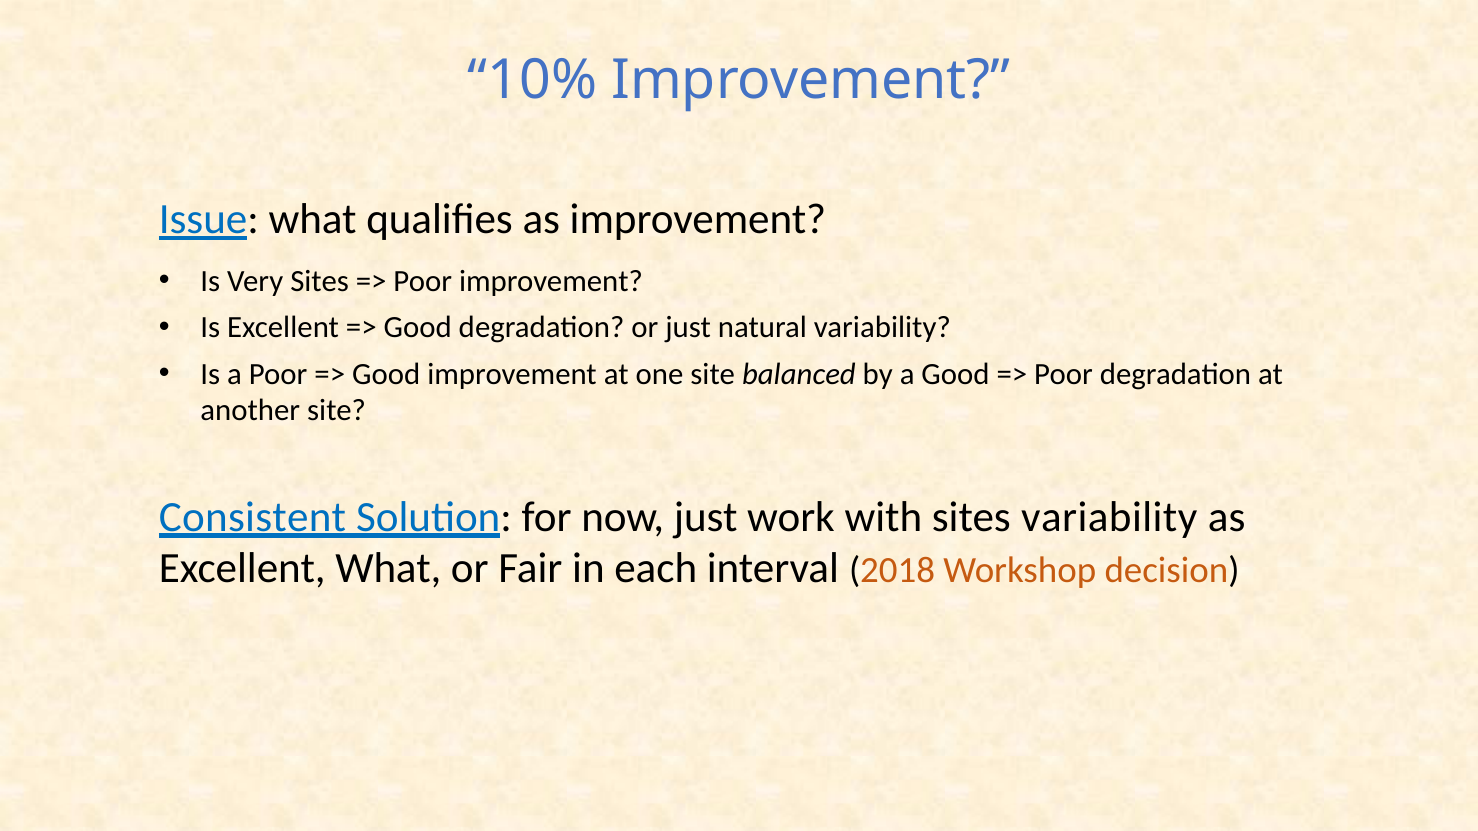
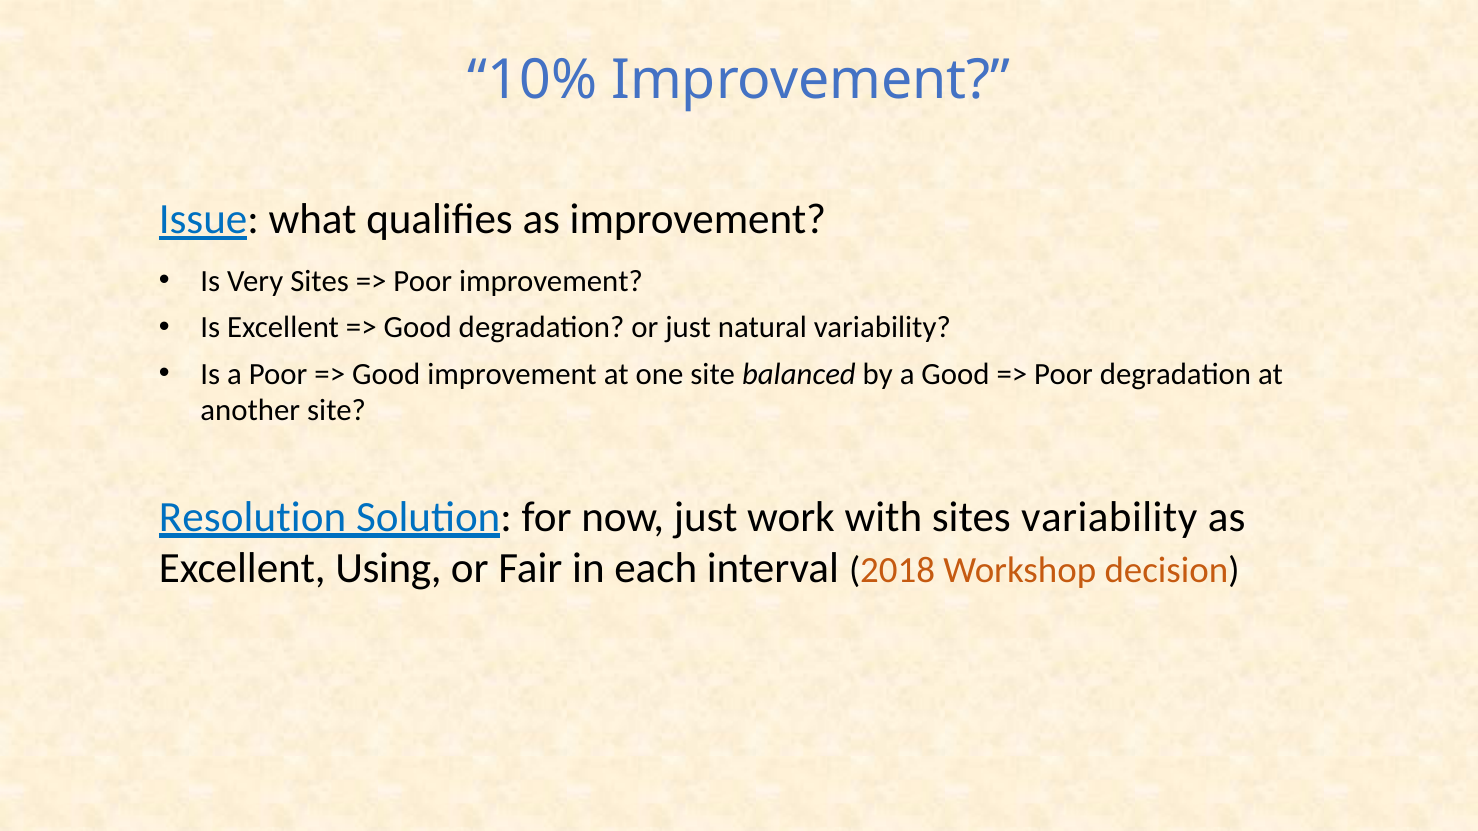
Consistent: Consistent -> Resolution
Excellent What: What -> Using
